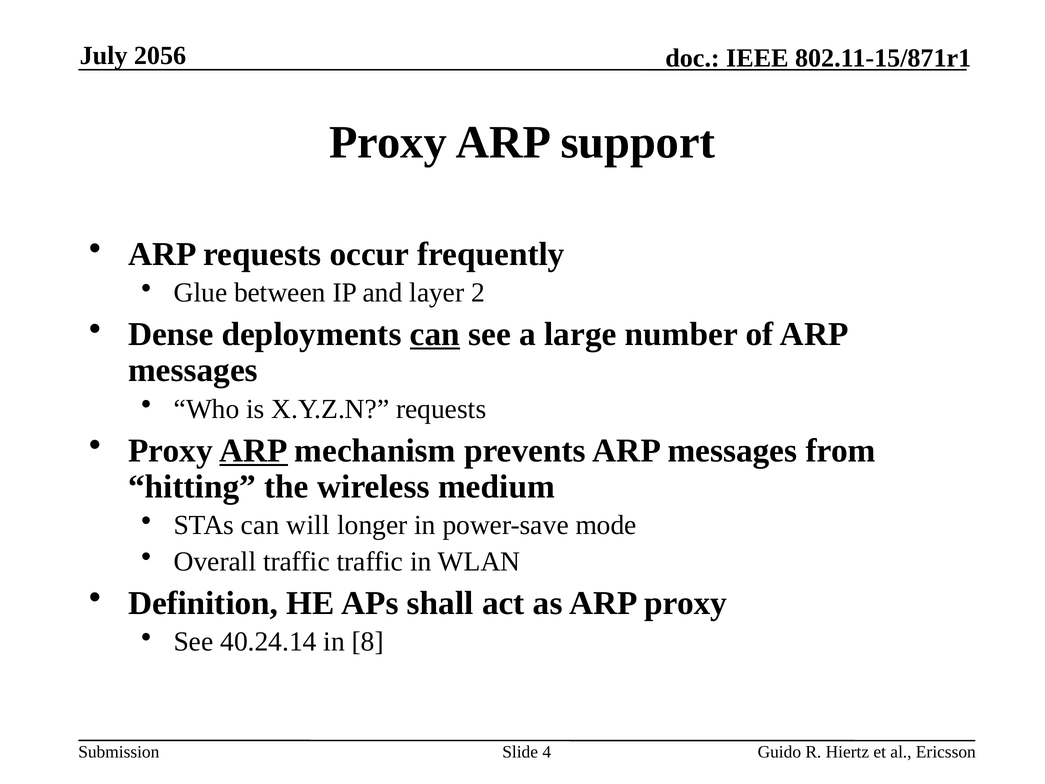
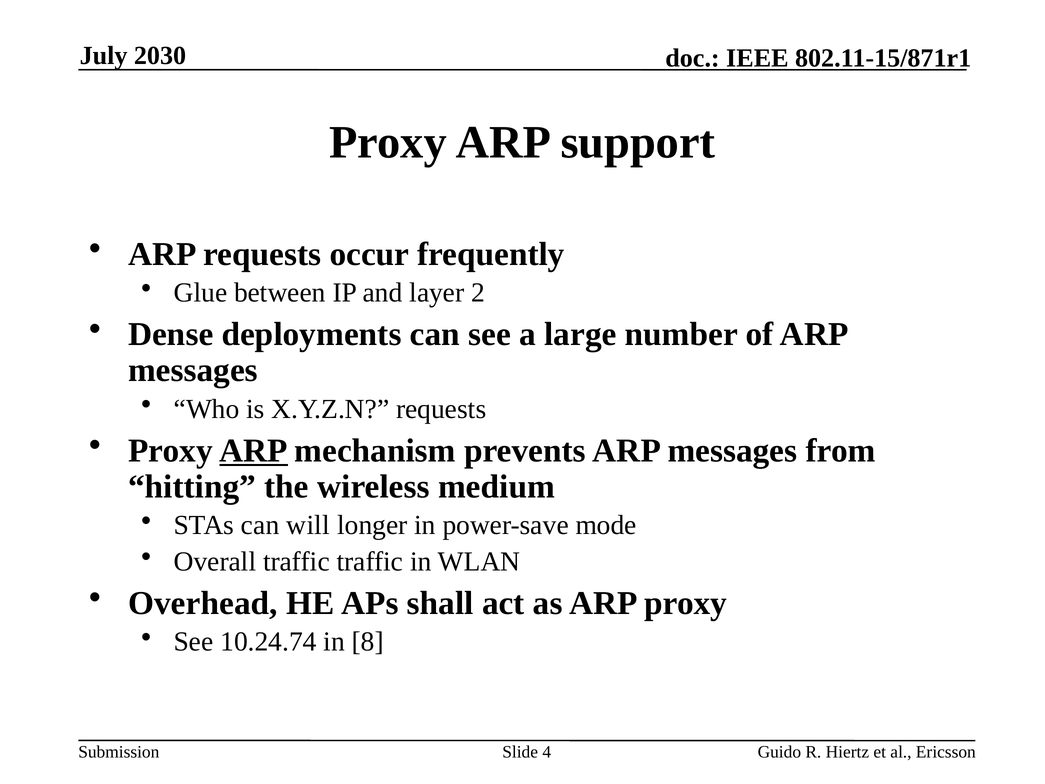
2056: 2056 -> 2030
can at (435, 334) underline: present -> none
Definition: Definition -> Overhead
40.24.14: 40.24.14 -> 10.24.74
